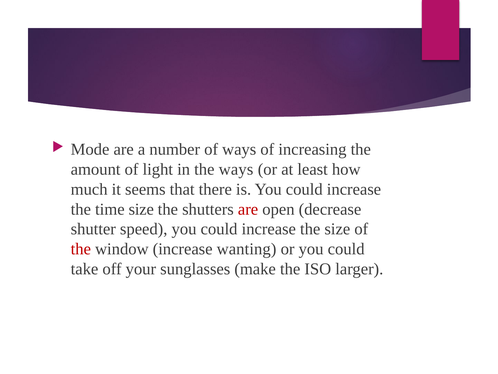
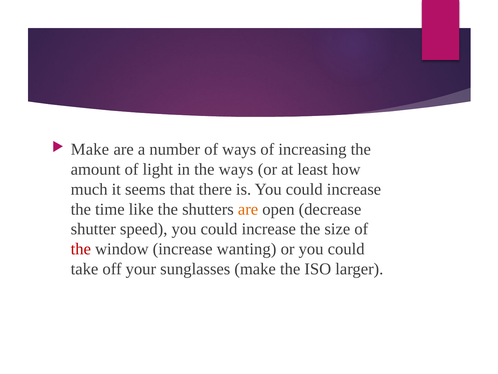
Mode at (90, 149): Mode -> Make
time size: size -> like
are at (248, 209) colour: red -> orange
